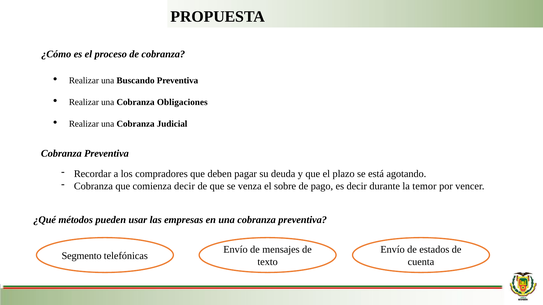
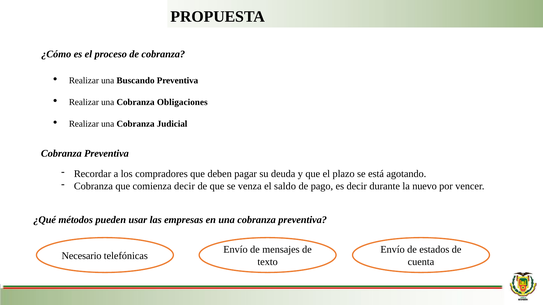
sobre: sobre -> saldo
temor: temor -> nuevo
Segmento: Segmento -> Necesario
